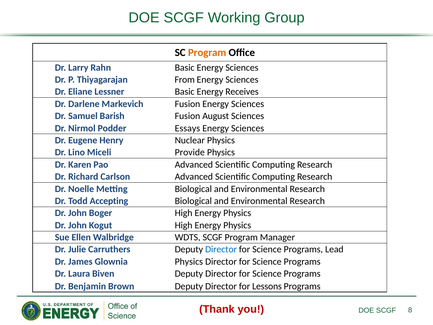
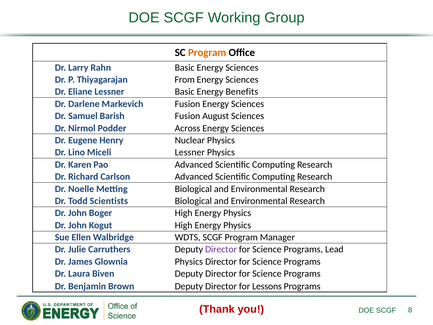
Receives: Receives -> Benefits
Essays: Essays -> Across
Miceli Provide: Provide -> Lessner
Accepting: Accepting -> Scientists
Director at (221, 249) colour: blue -> purple
